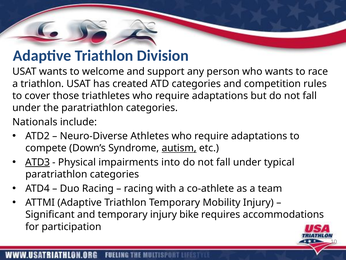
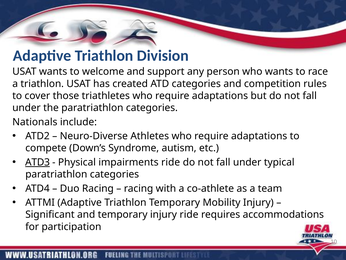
autism underline: present -> none
impairments into: into -> ride
injury bike: bike -> ride
